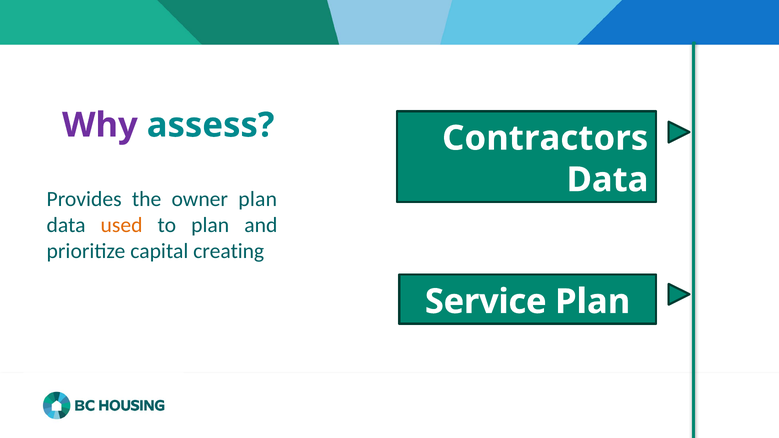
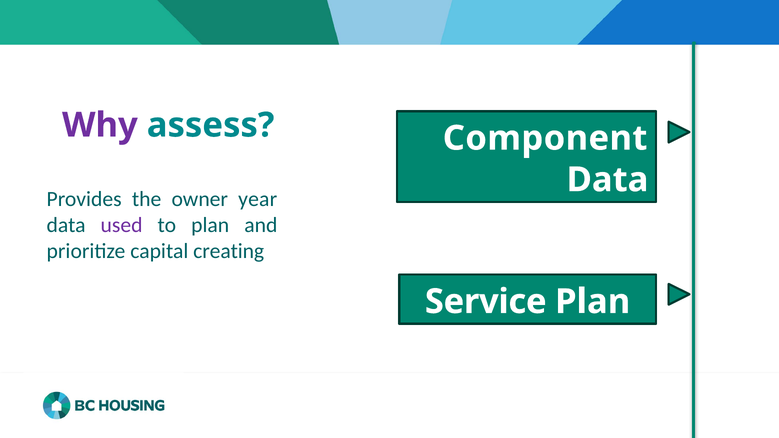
Contractors: Contractors -> Component
owner plan: plan -> year
used colour: orange -> purple
